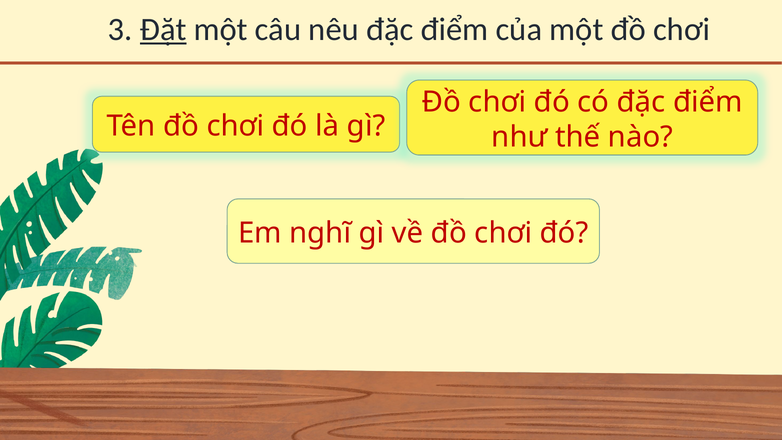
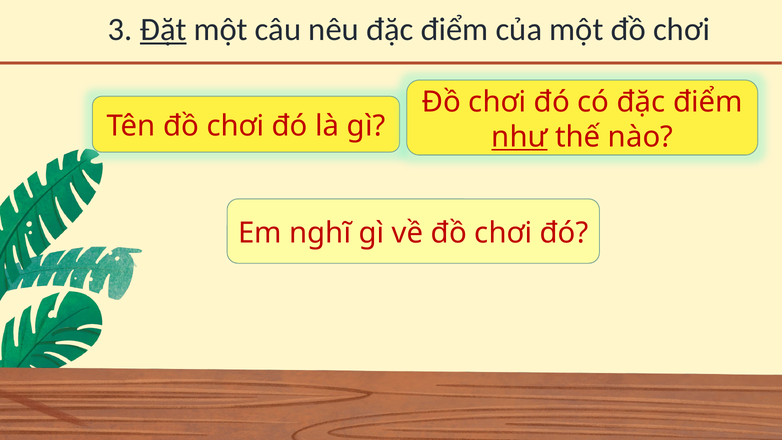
như underline: none -> present
